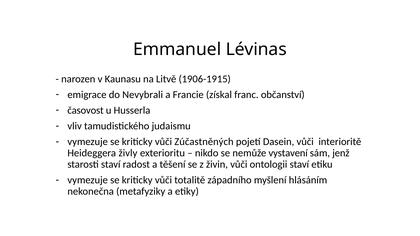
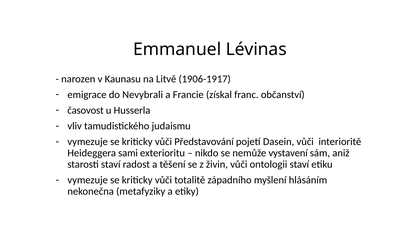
1906-1915: 1906-1915 -> 1906-1917
Zúčastněných: Zúčastněných -> Představování
živly: živly -> sami
jenž: jenž -> aniž
